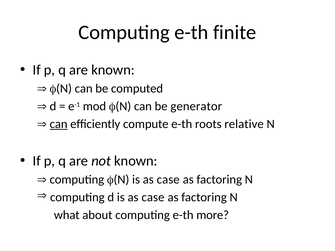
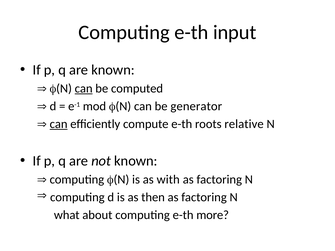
finite: finite -> input
can at (84, 89) underline: none -> present
(N is as case: case -> with
d is as case: case -> then
